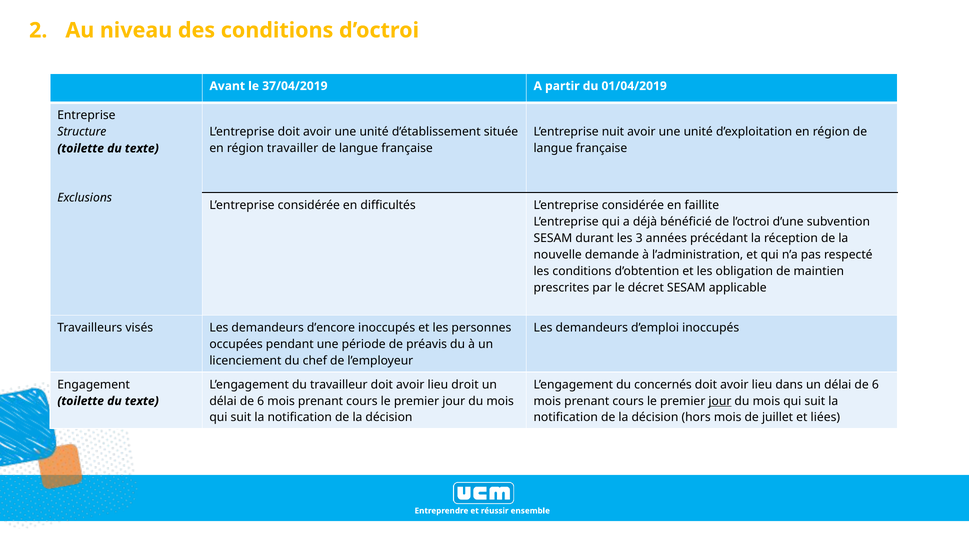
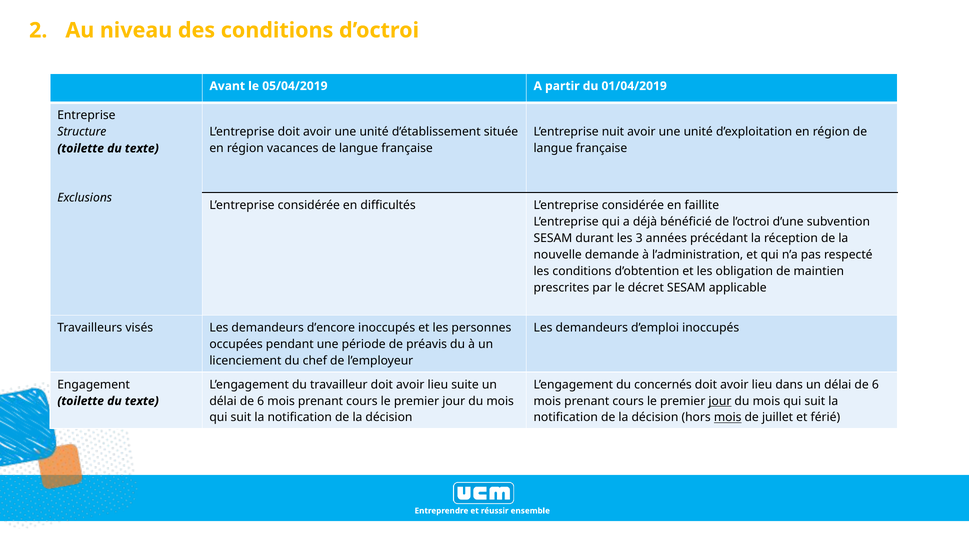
37/04/2019: 37/04/2019 -> 05/04/2019
travailler: travailler -> vacances
droit: droit -> suite
mois at (728, 418) underline: none -> present
liées: liées -> férié
